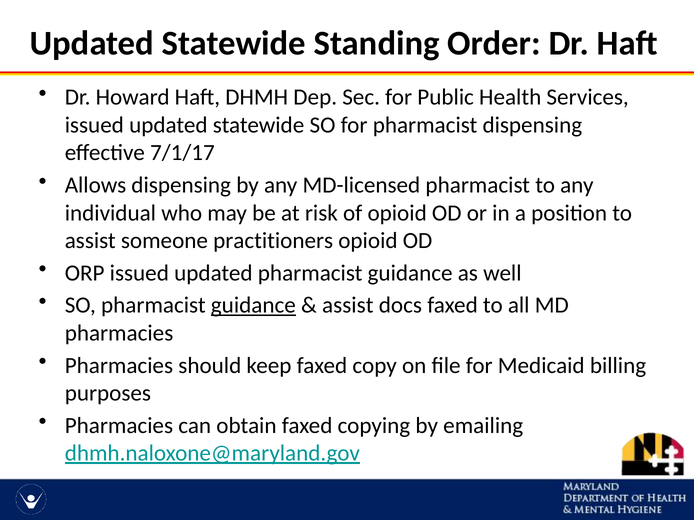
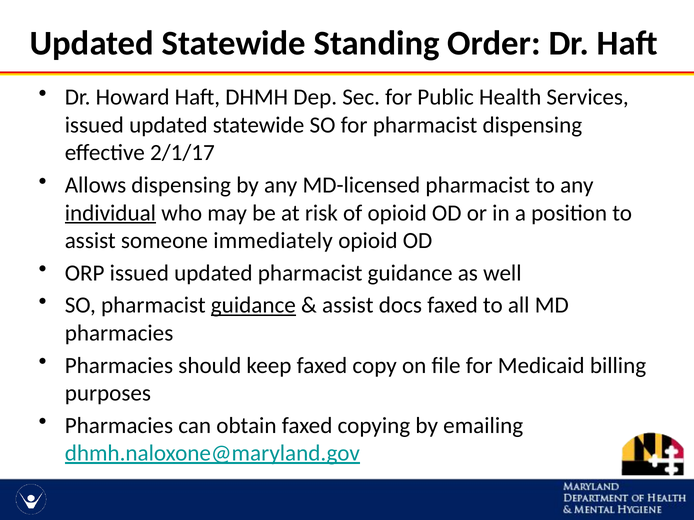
7/1/17: 7/1/17 -> 2/1/17
individual underline: none -> present
practitioners: practitioners -> immediately
